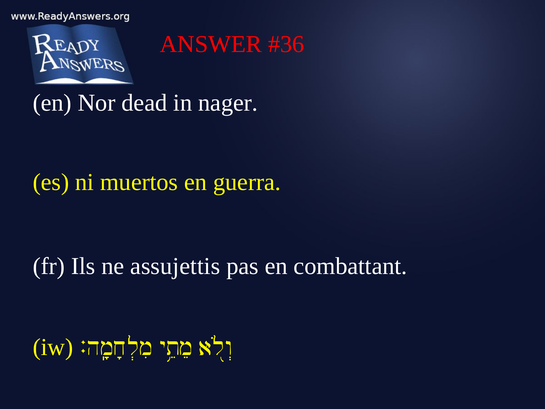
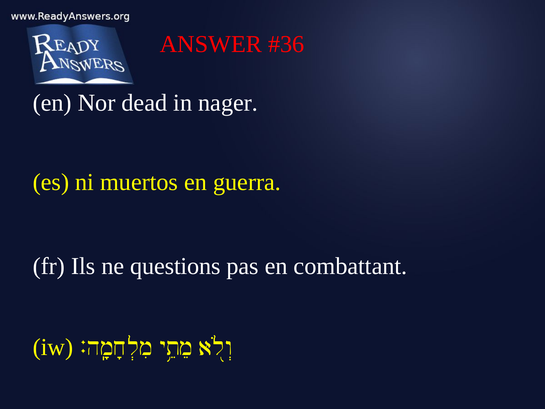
assujettis: assujettis -> questions
